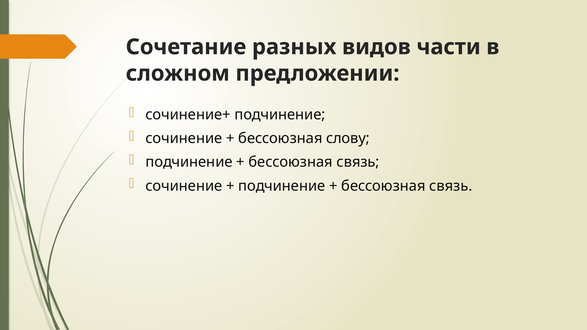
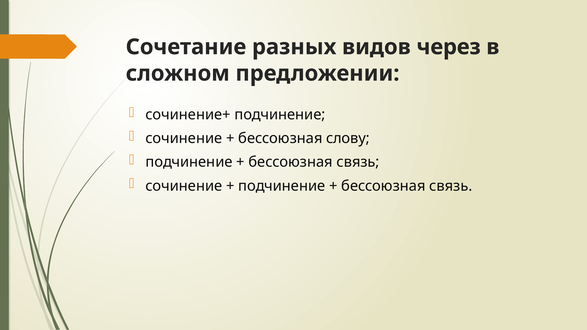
части: части -> через
